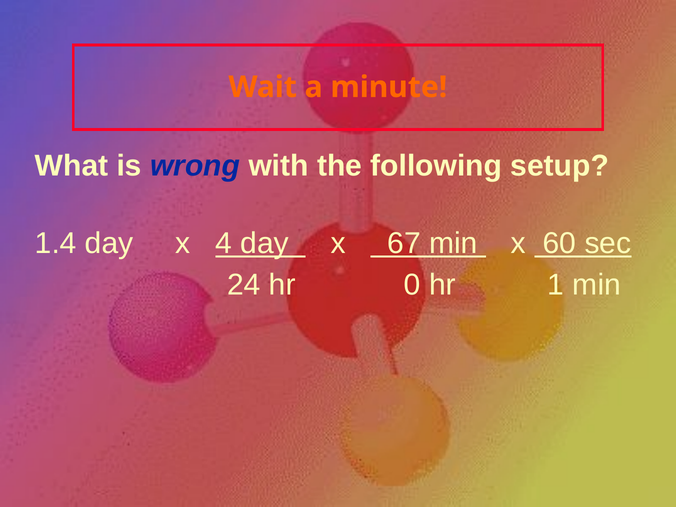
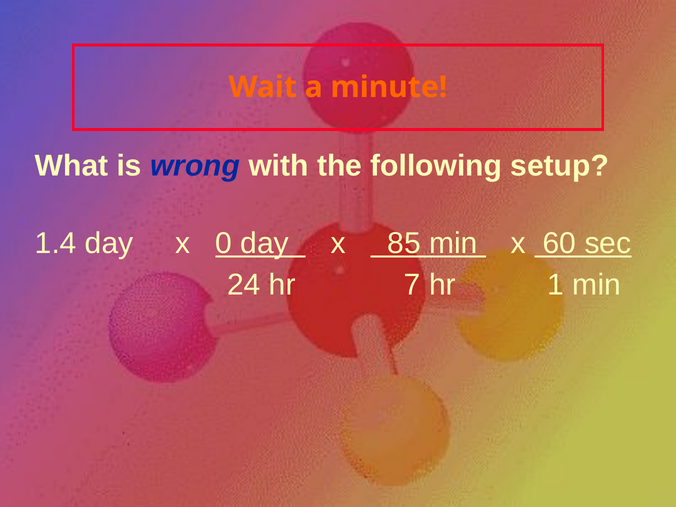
4: 4 -> 0
67: 67 -> 85
0: 0 -> 7
